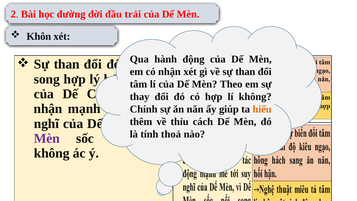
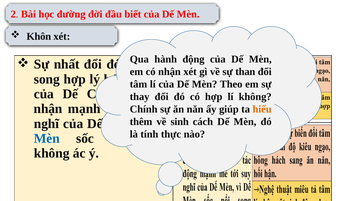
trải: trải -> biết
than at (67, 64): than -> nhất
thỉu: thỉu -> sinh
thoả: thoả -> thực
Mèn at (47, 138) colour: purple -> blue
